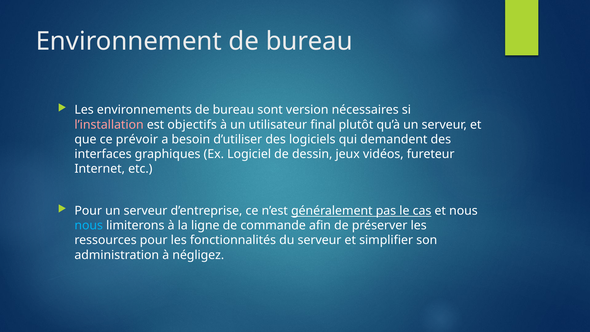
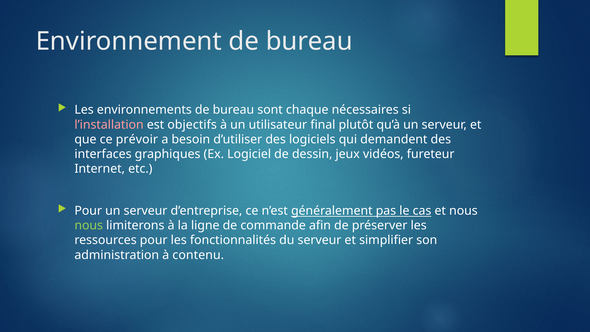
version: version -> chaque
nous at (89, 225) colour: light blue -> light green
négligez: négligez -> contenu
